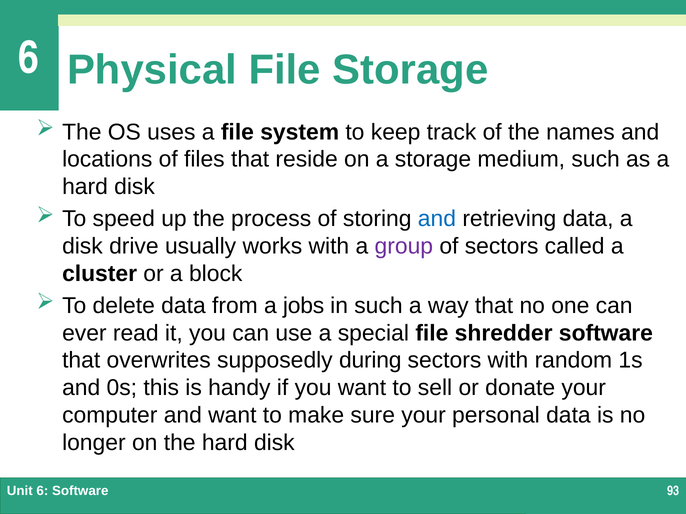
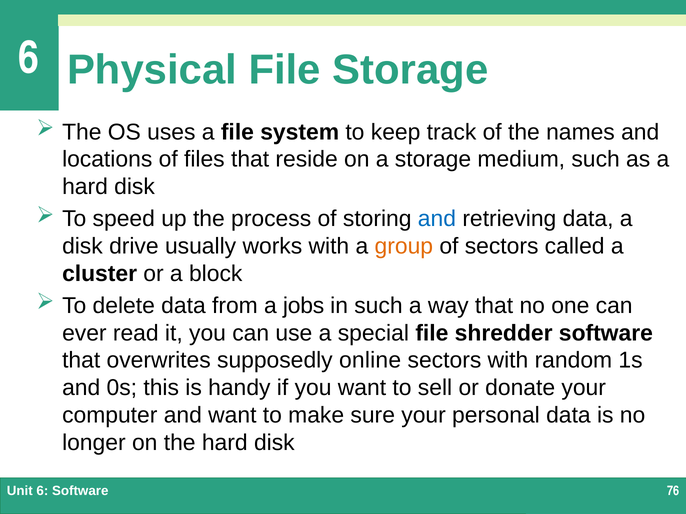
group colour: purple -> orange
during: during -> online
93: 93 -> 76
